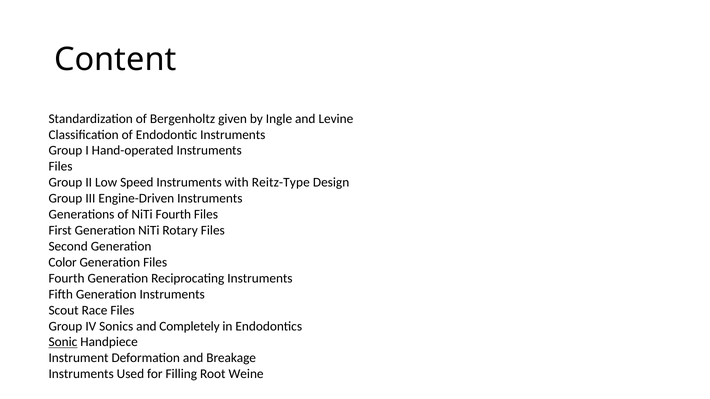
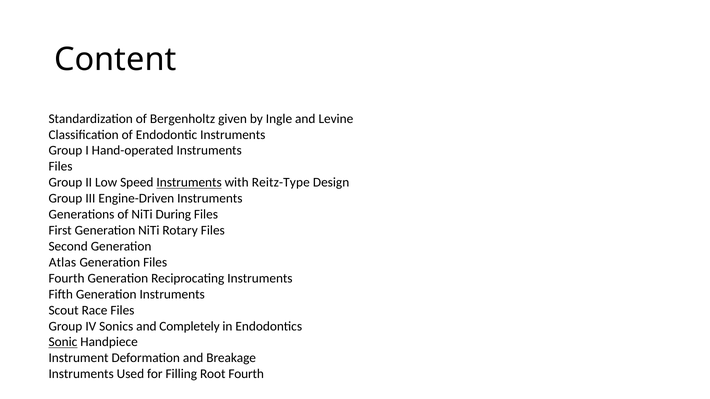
Instruments at (189, 183) underline: none -> present
NiTi Fourth: Fourth -> During
Color: Color -> Atlas
Root Weine: Weine -> Fourth
